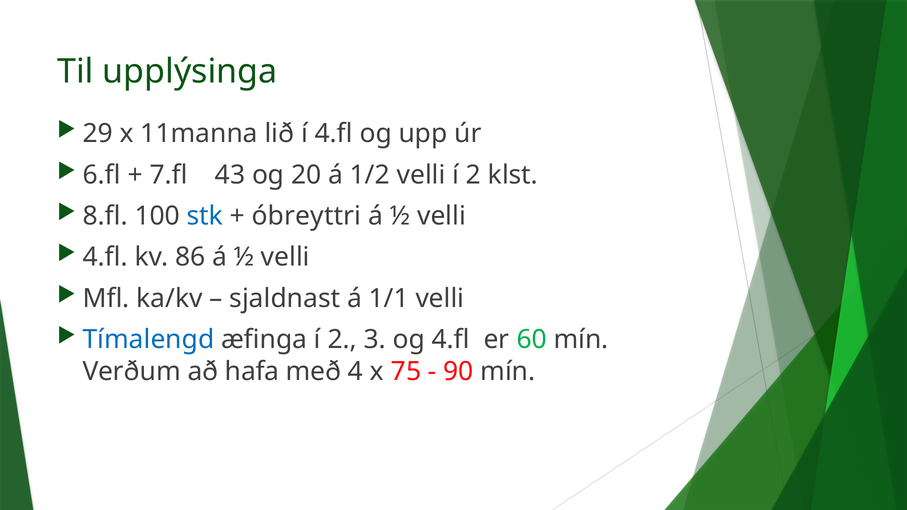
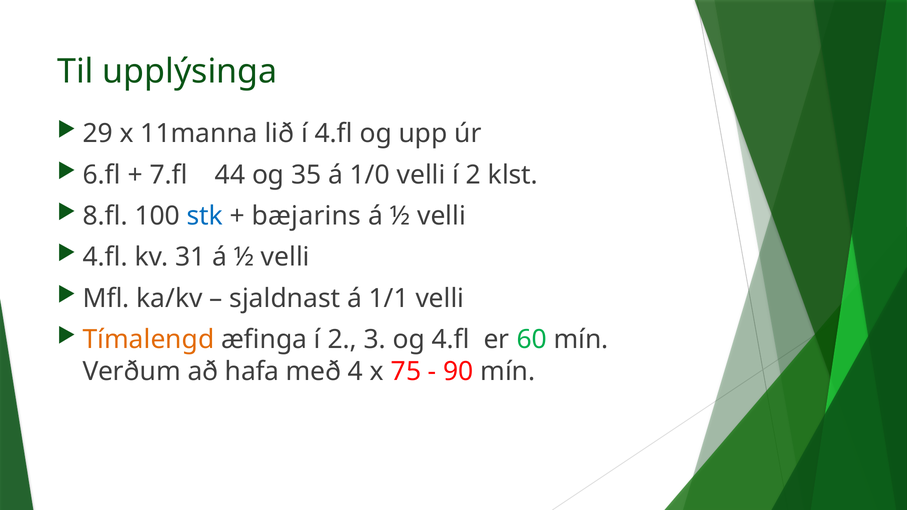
43: 43 -> 44
20: 20 -> 35
1/2: 1/2 -> 1/0
óbreyttri: óbreyttri -> bæjarins
86: 86 -> 31
Tímalengd colour: blue -> orange
